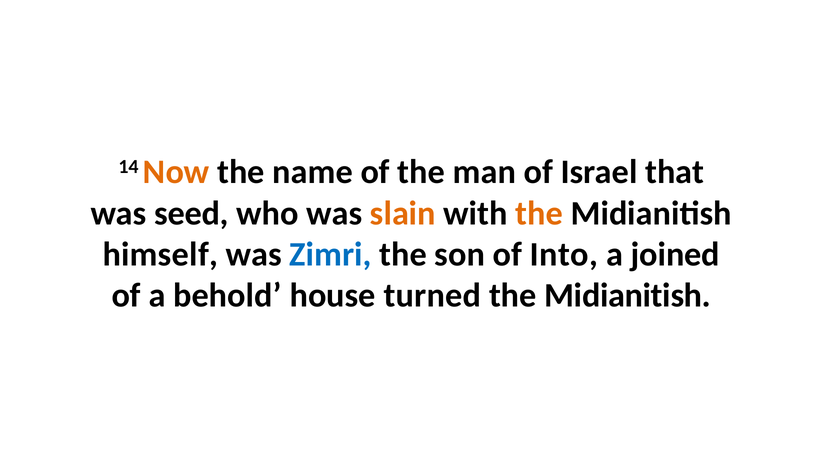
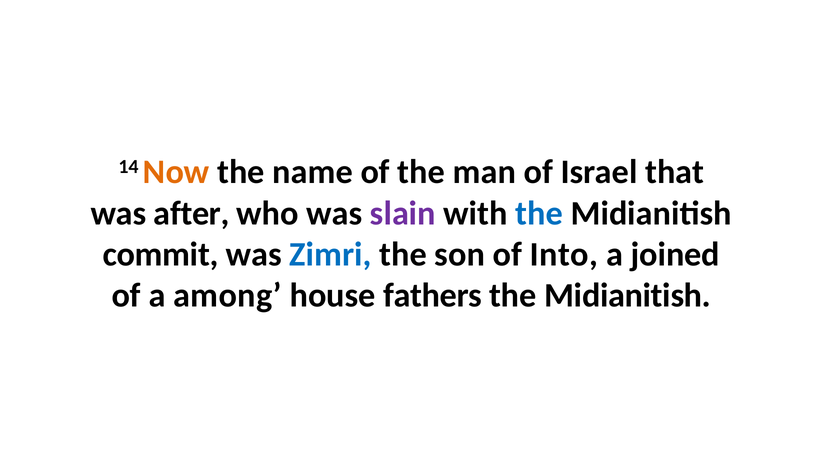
seed: seed -> after
slain colour: orange -> purple
the at (539, 213) colour: orange -> blue
himself: himself -> commit
behold: behold -> among
turned: turned -> fathers
